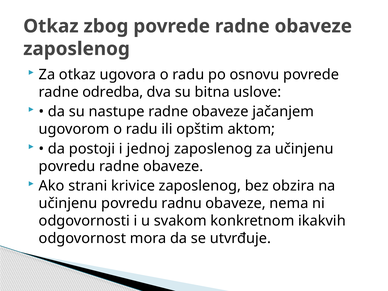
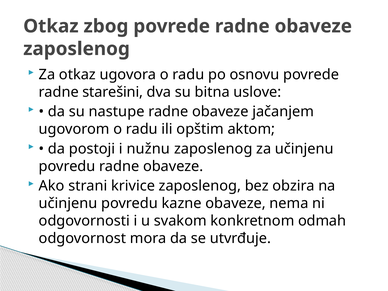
odredba: odredba -> starešini
jednoj: jednoj -> nužnu
radnu: radnu -> kazne
ikakvih: ikakvih -> odmah
